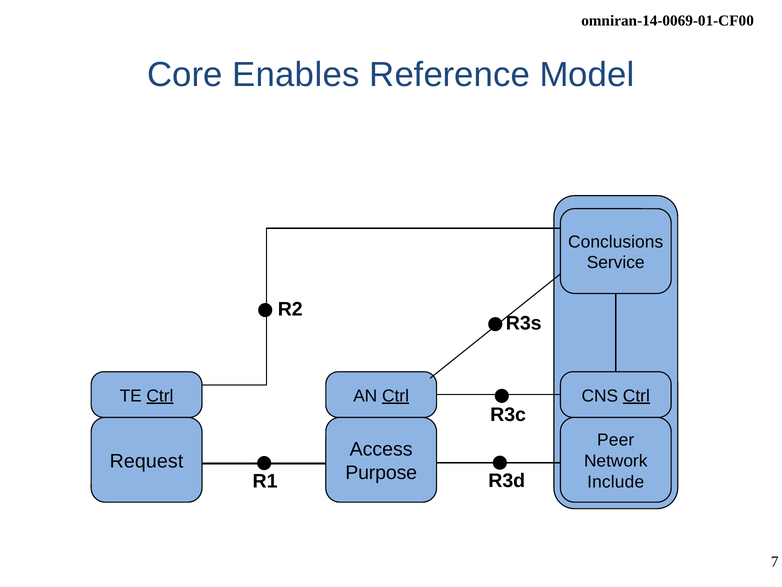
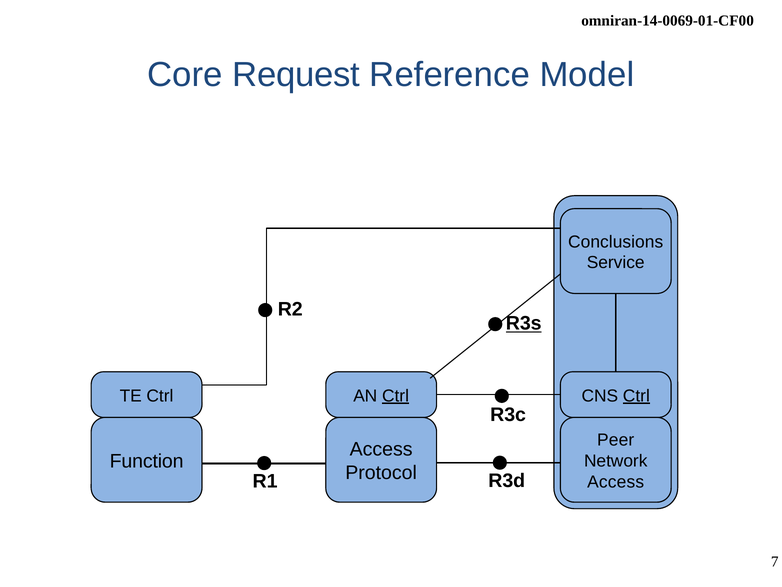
Enables: Enables -> Request
R3s underline: none -> present
Ctrl at (160, 395) underline: present -> none
Request: Request -> Function
Purpose: Purpose -> Protocol
Include at (616, 481): Include -> Access
